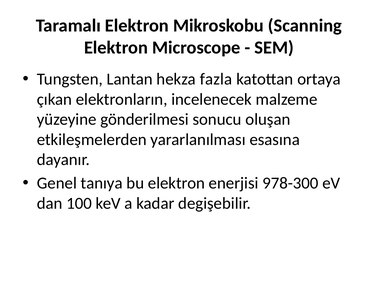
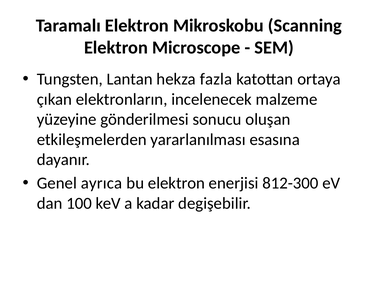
tanıya: tanıya -> ayrıca
978-300: 978-300 -> 812-300
